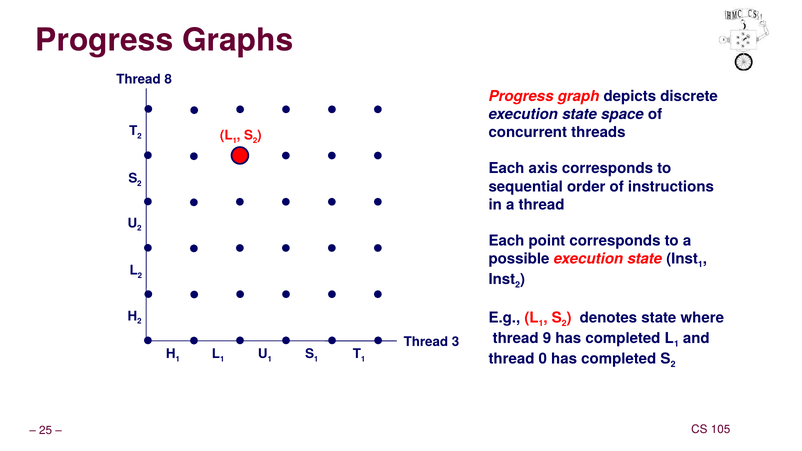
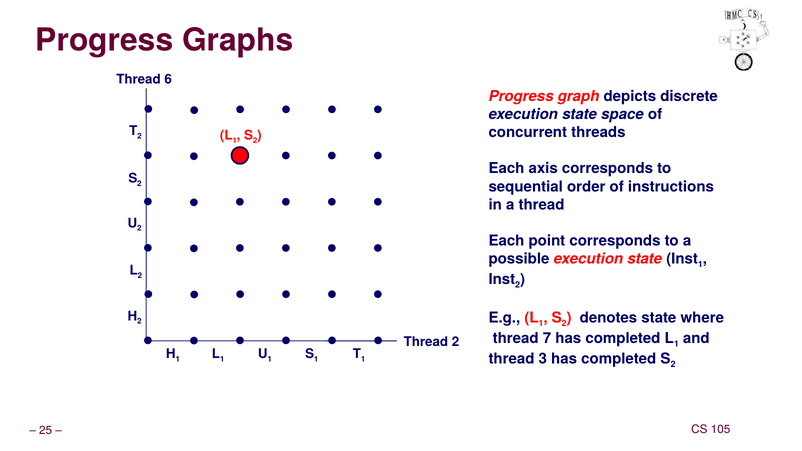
8: 8 -> 6
9: 9 -> 7
Thread 3: 3 -> 2
0: 0 -> 3
